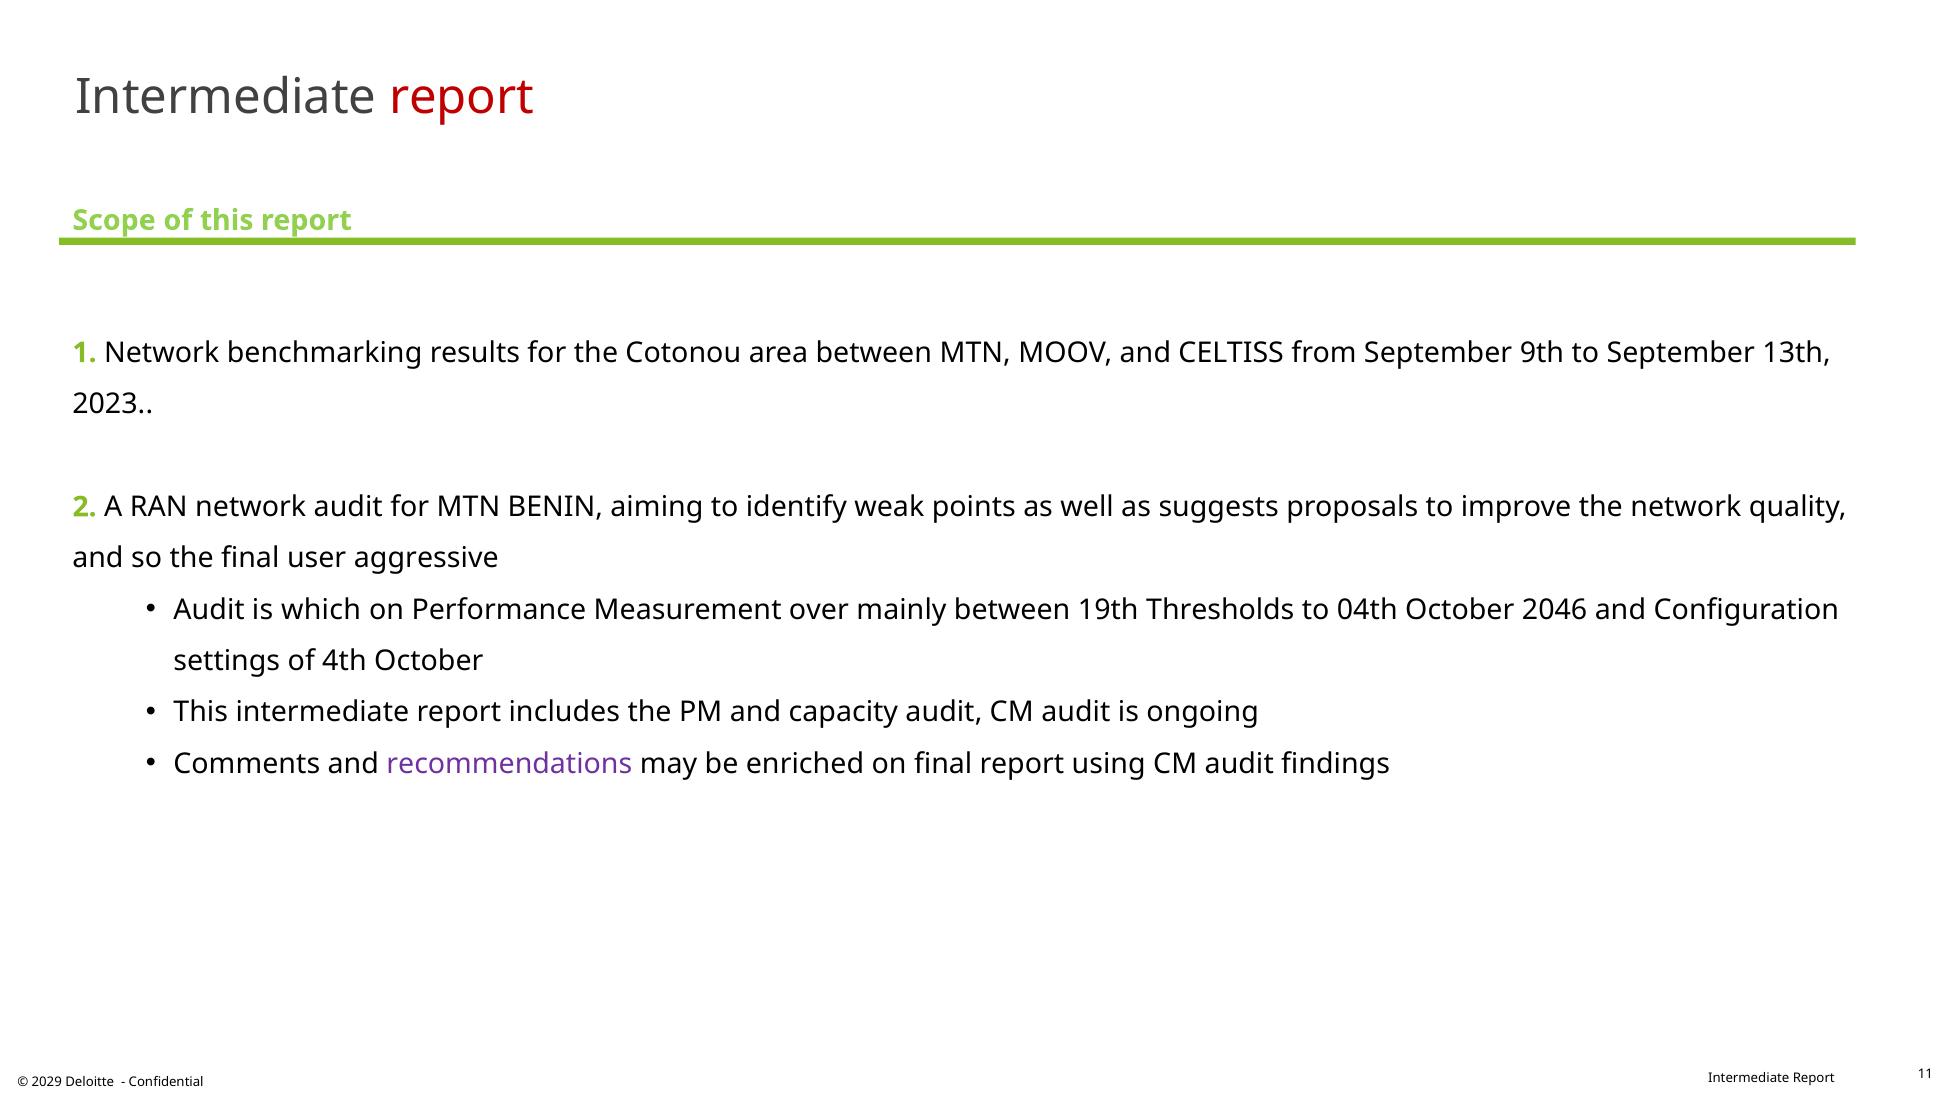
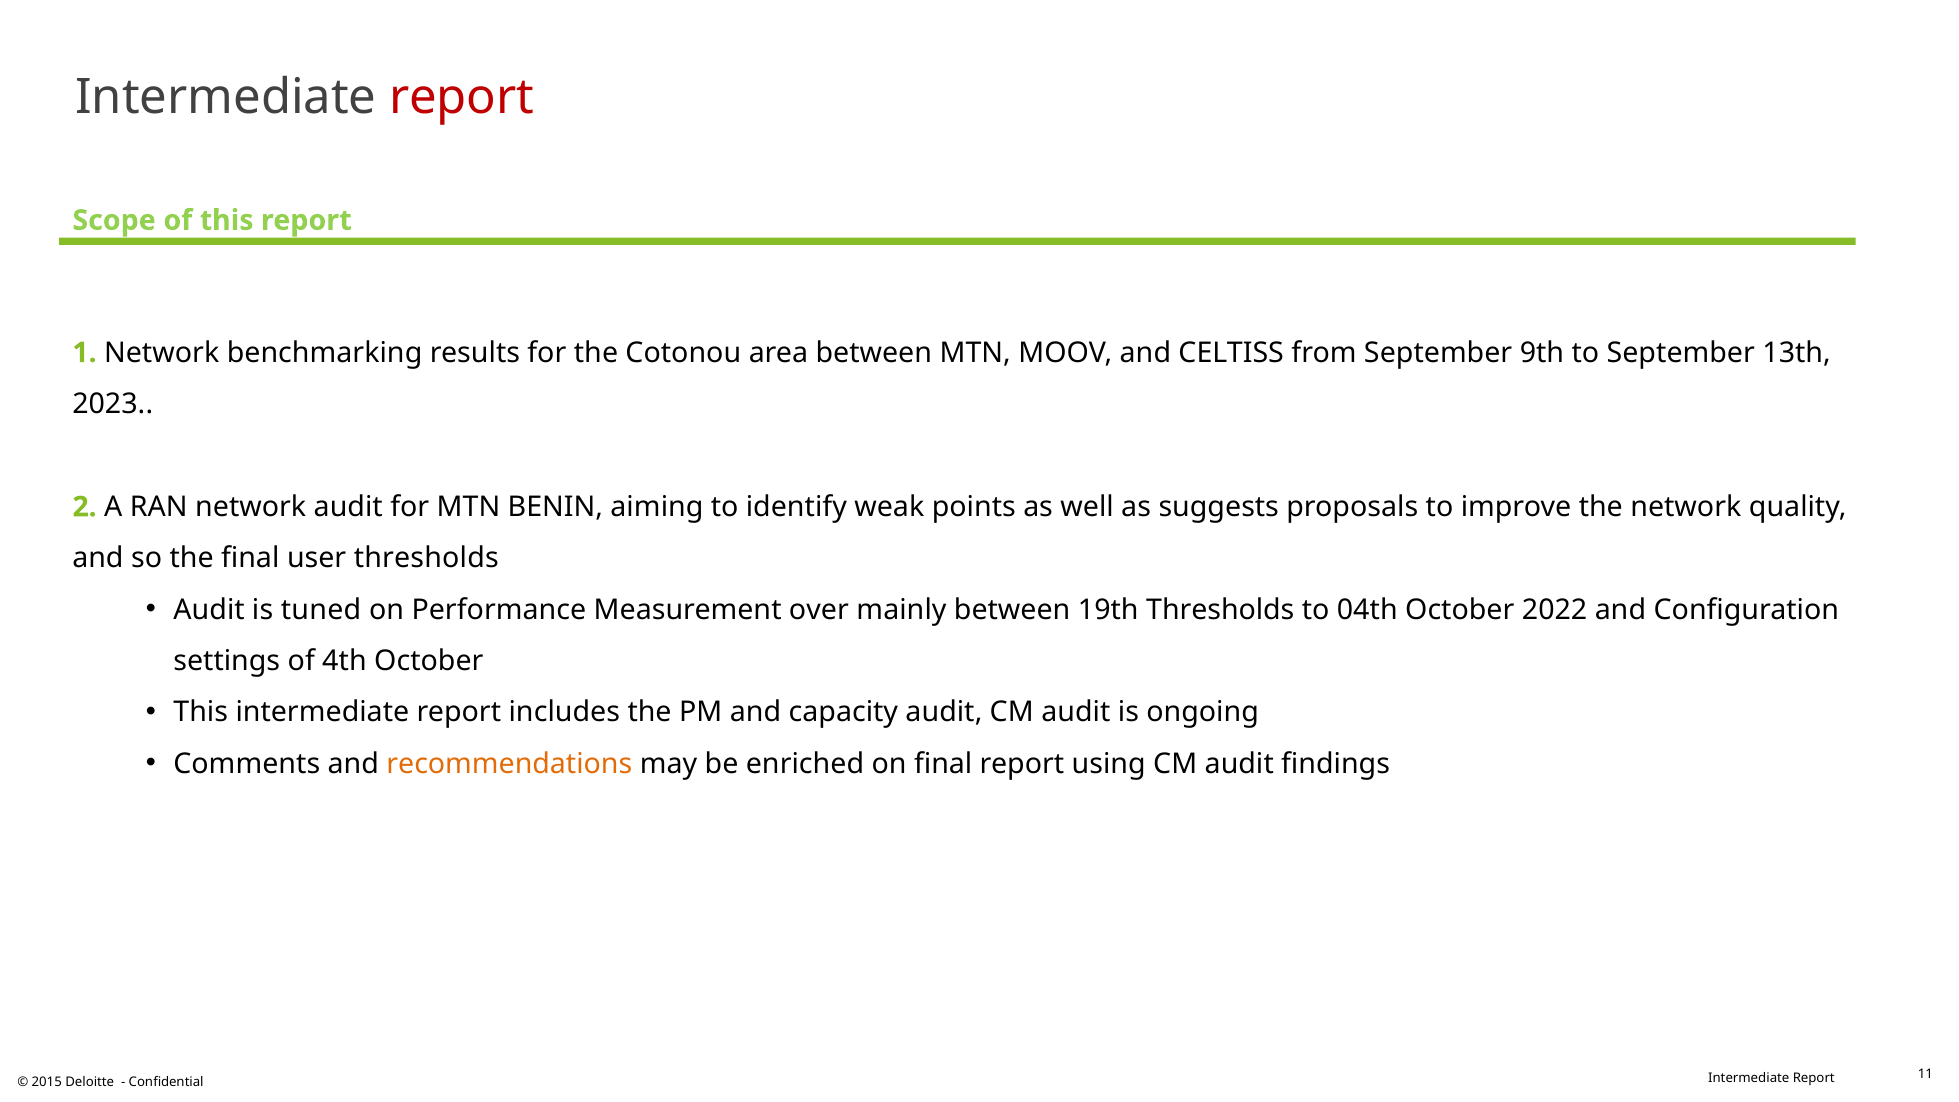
user aggressive: aggressive -> thresholds
which: which -> tuned
2046: 2046 -> 2022
recommendations colour: purple -> orange
2029: 2029 -> 2015
